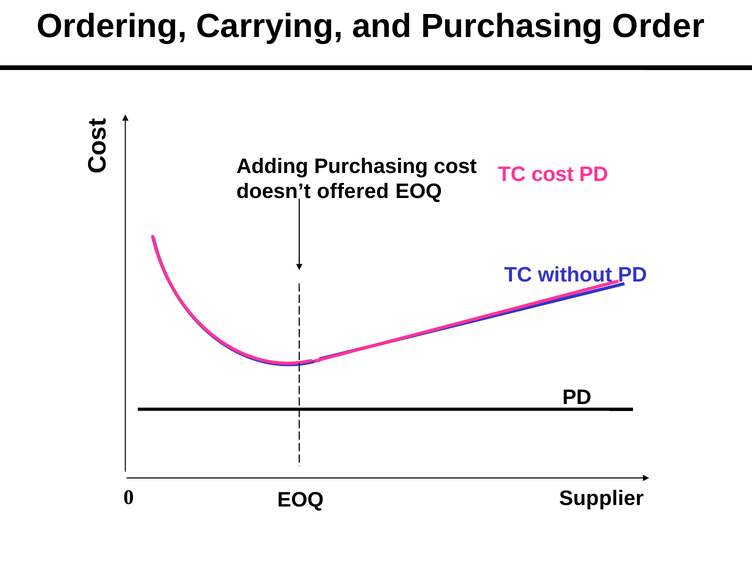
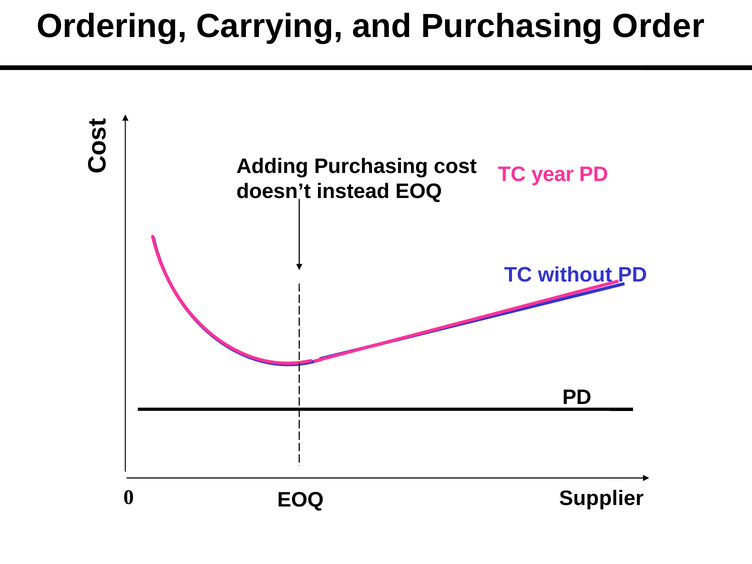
TC cost: cost -> year
offered: offered -> instead
